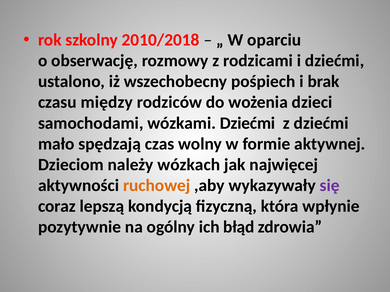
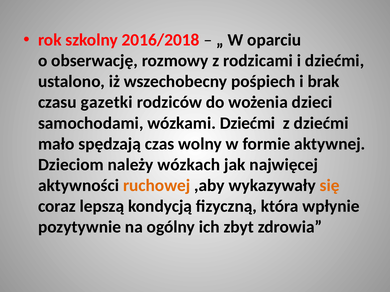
2010/2018: 2010/2018 -> 2016/2018
między: między -> gazetki
się colour: purple -> orange
błąd: błąd -> zbyt
